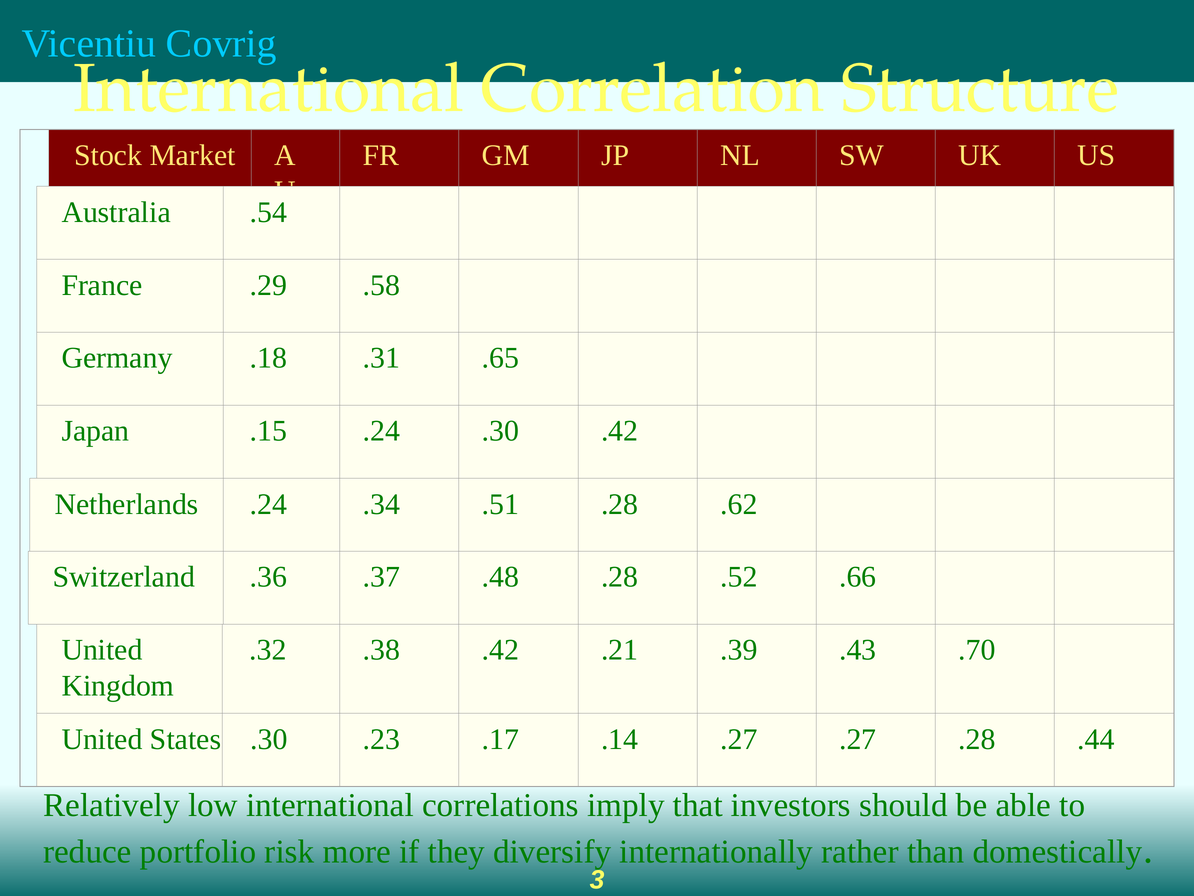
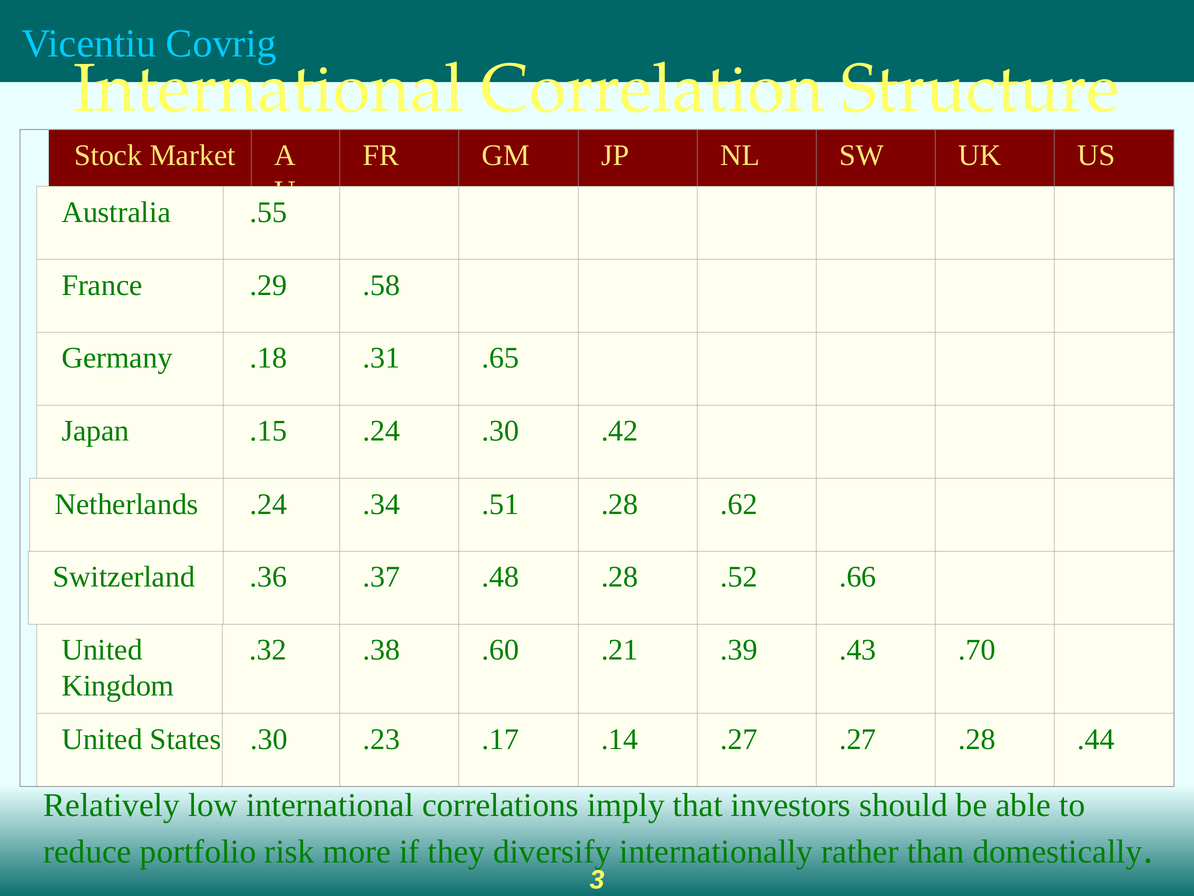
.54: .54 -> .55
.38 .42: .42 -> .60
